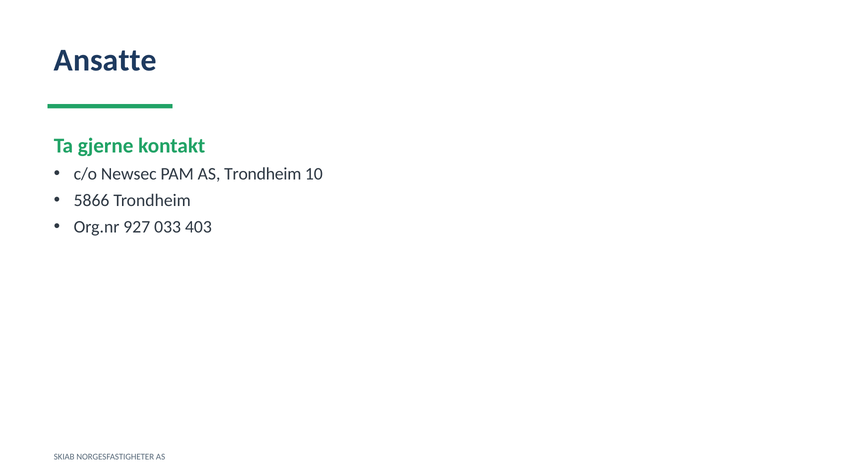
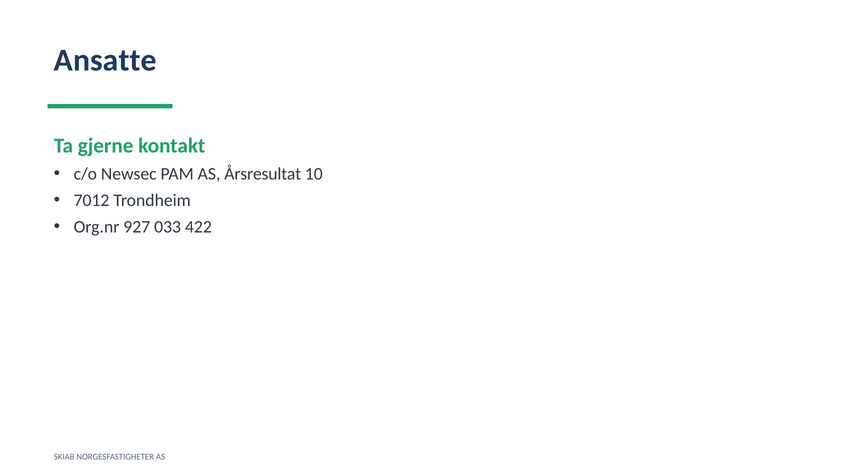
AS Trondheim: Trondheim -> Årsresultat
5866: 5866 -> 7012
403: 403 -> 422
